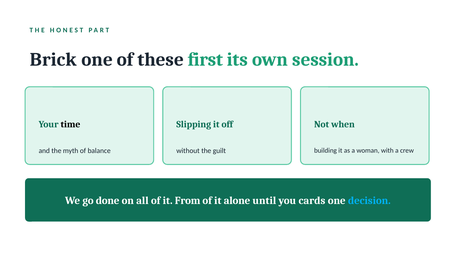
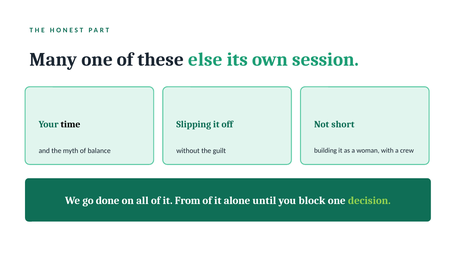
Brick: Brick -> Many
first: first -> else
when: when -> short
cards: cards -> block
decision colour: light blue -> light green
